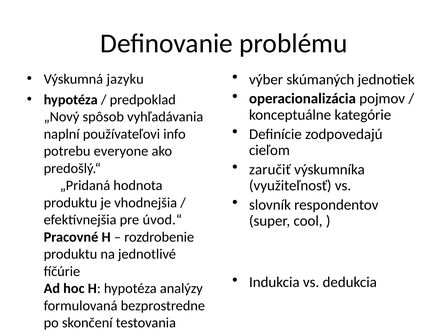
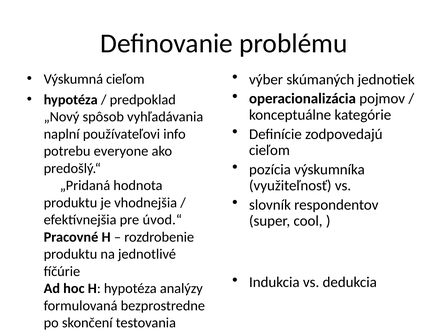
Výskumná jazyku: jazyku -> cieľom
zaručiť: zaručiť -> pozícia
